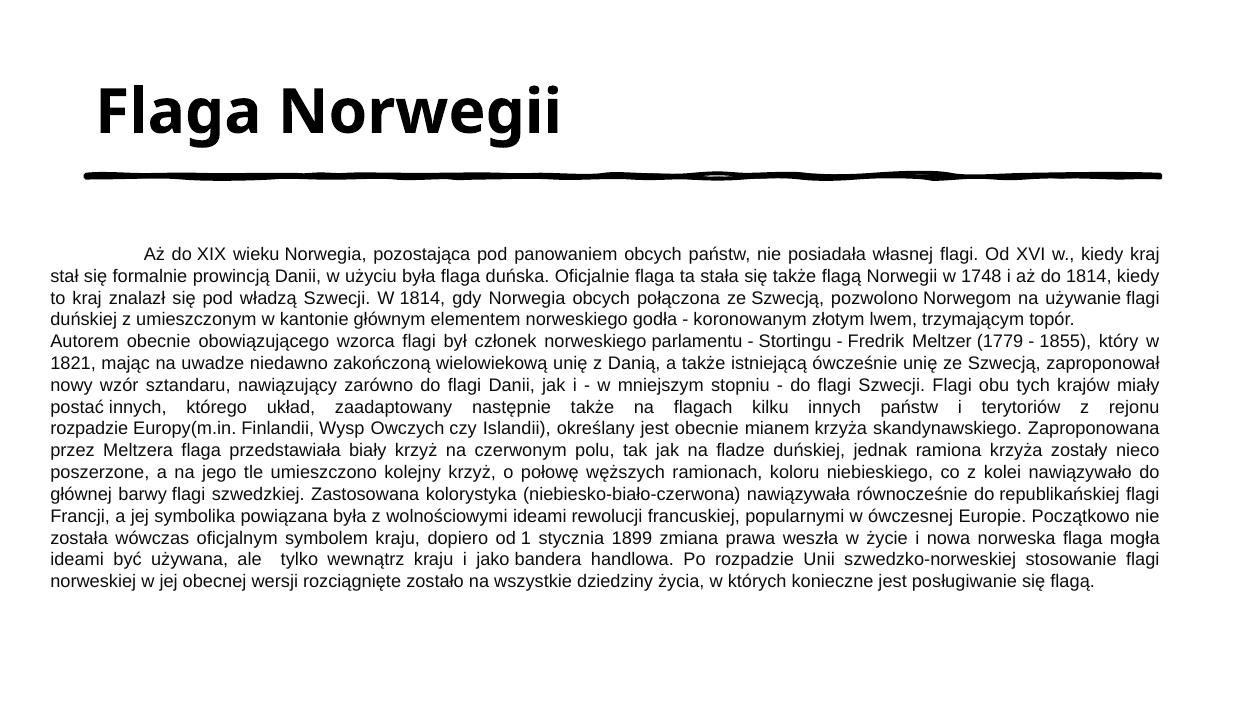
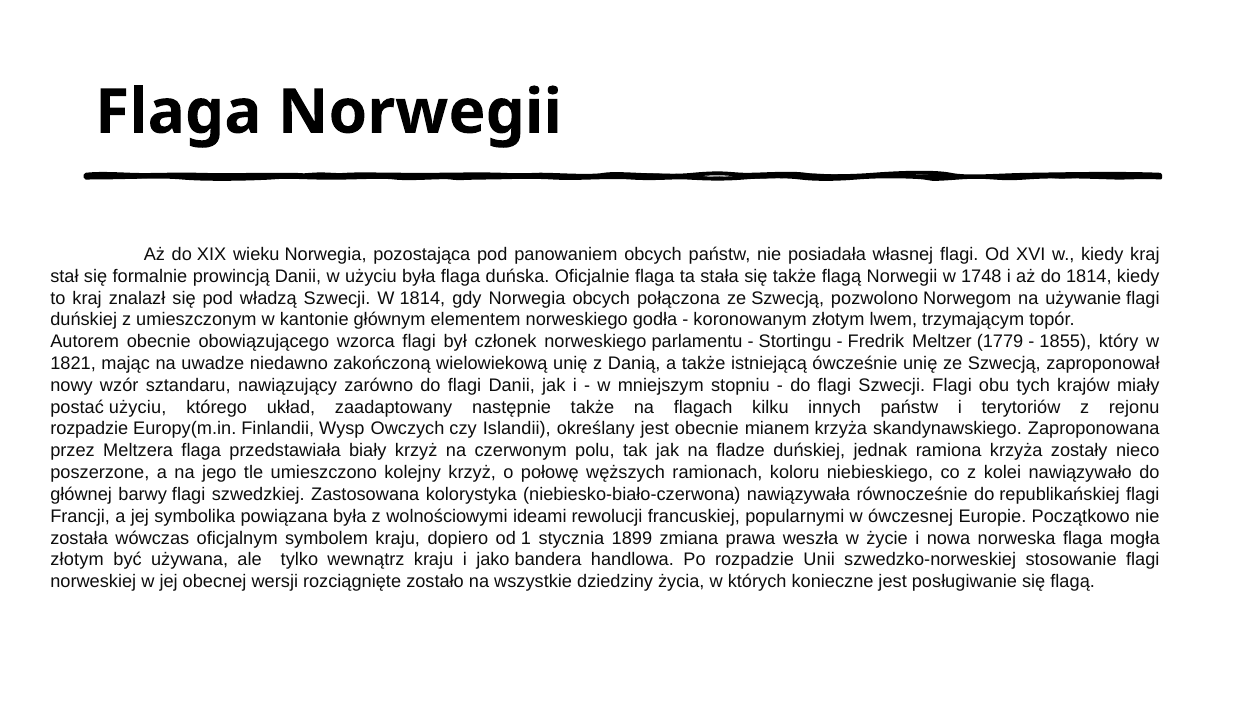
postać innych: innych -> użyciu
ideami at (77, 560): ideami -> złotym
